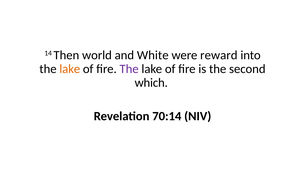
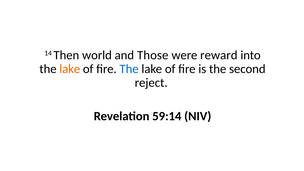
White: White -> Those
The at (129, 69) colour: purple -> blue
which: which -> reject
70:14: 70:14 -> 59:14
